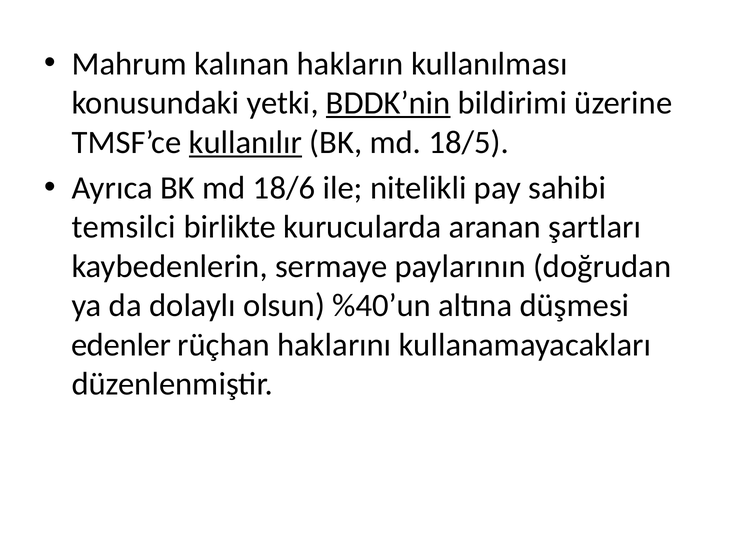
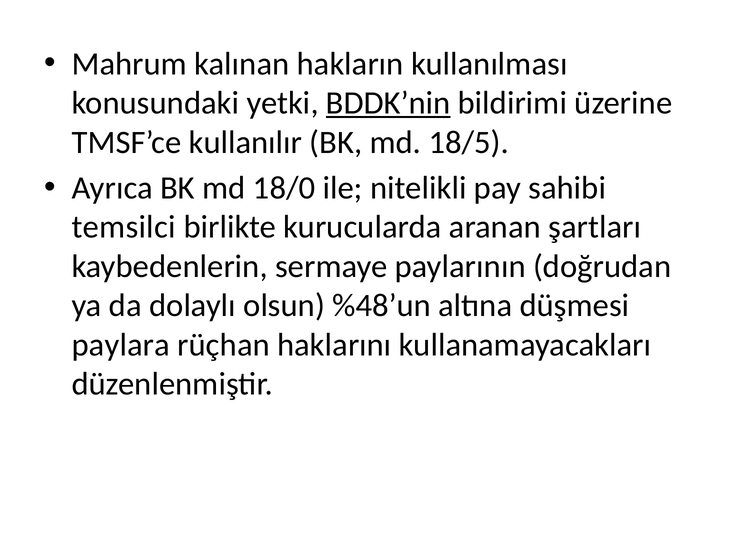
kullanılır underline: present -> none
18/6: 18/6 -> 18/0
%40’un: %40’un -> %48’un
edenler: edenler -> paylara
